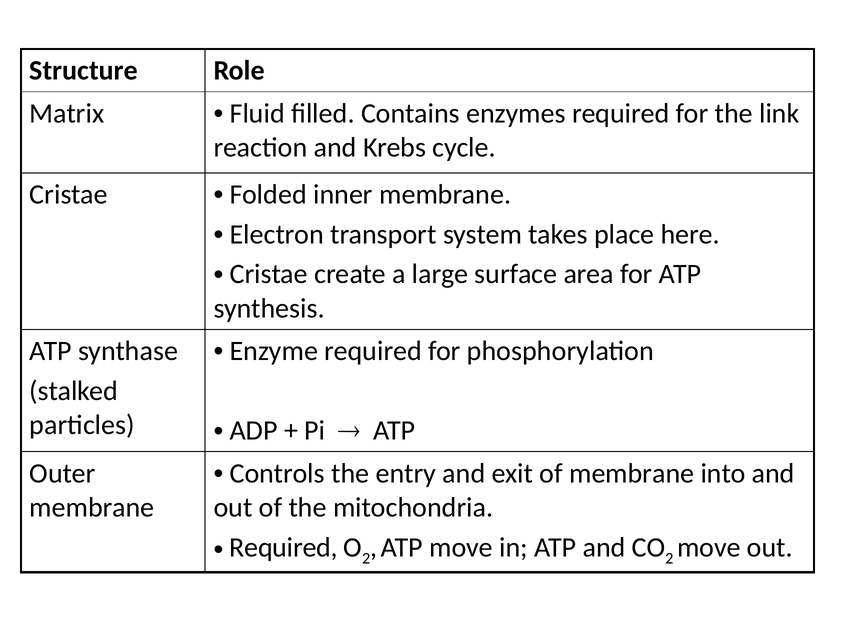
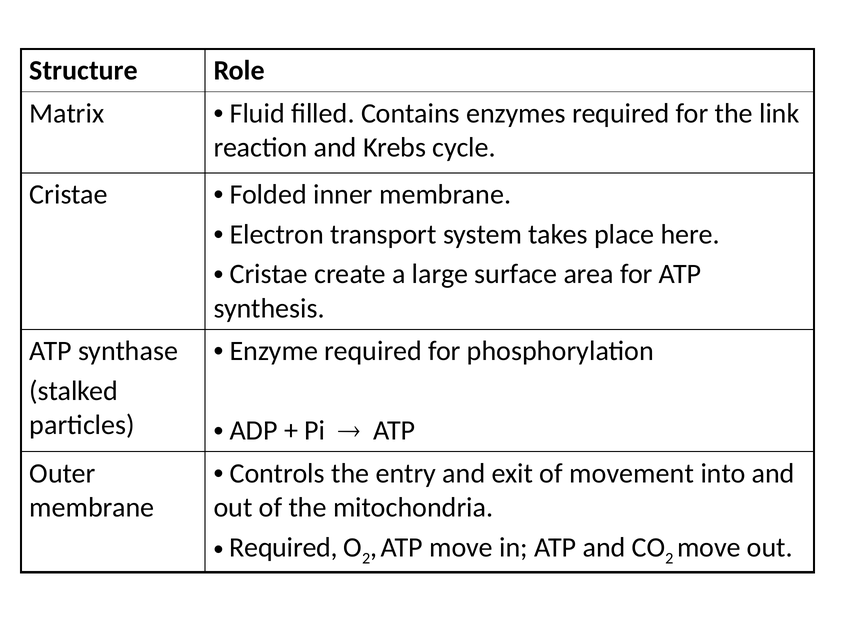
of membrane: membrane -> movement
